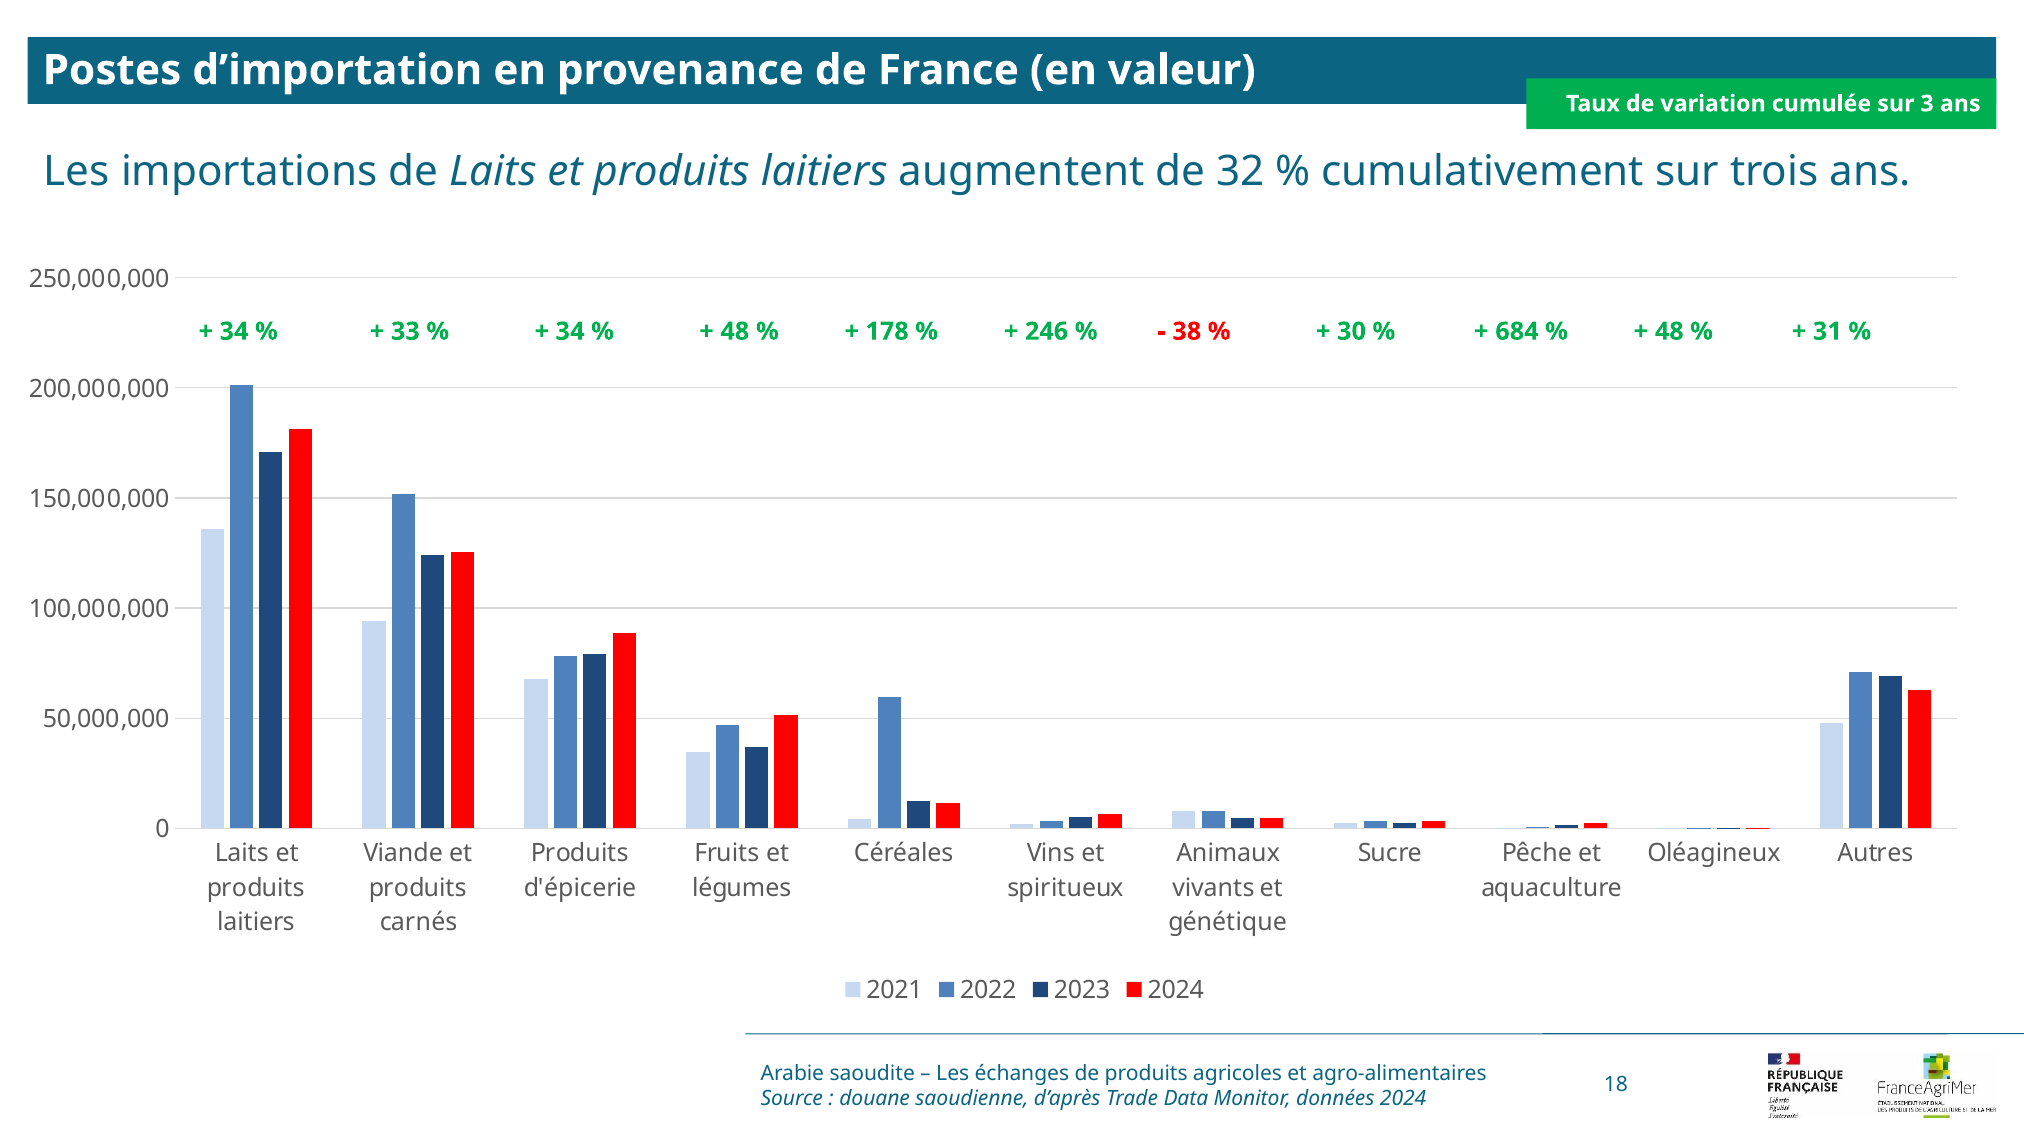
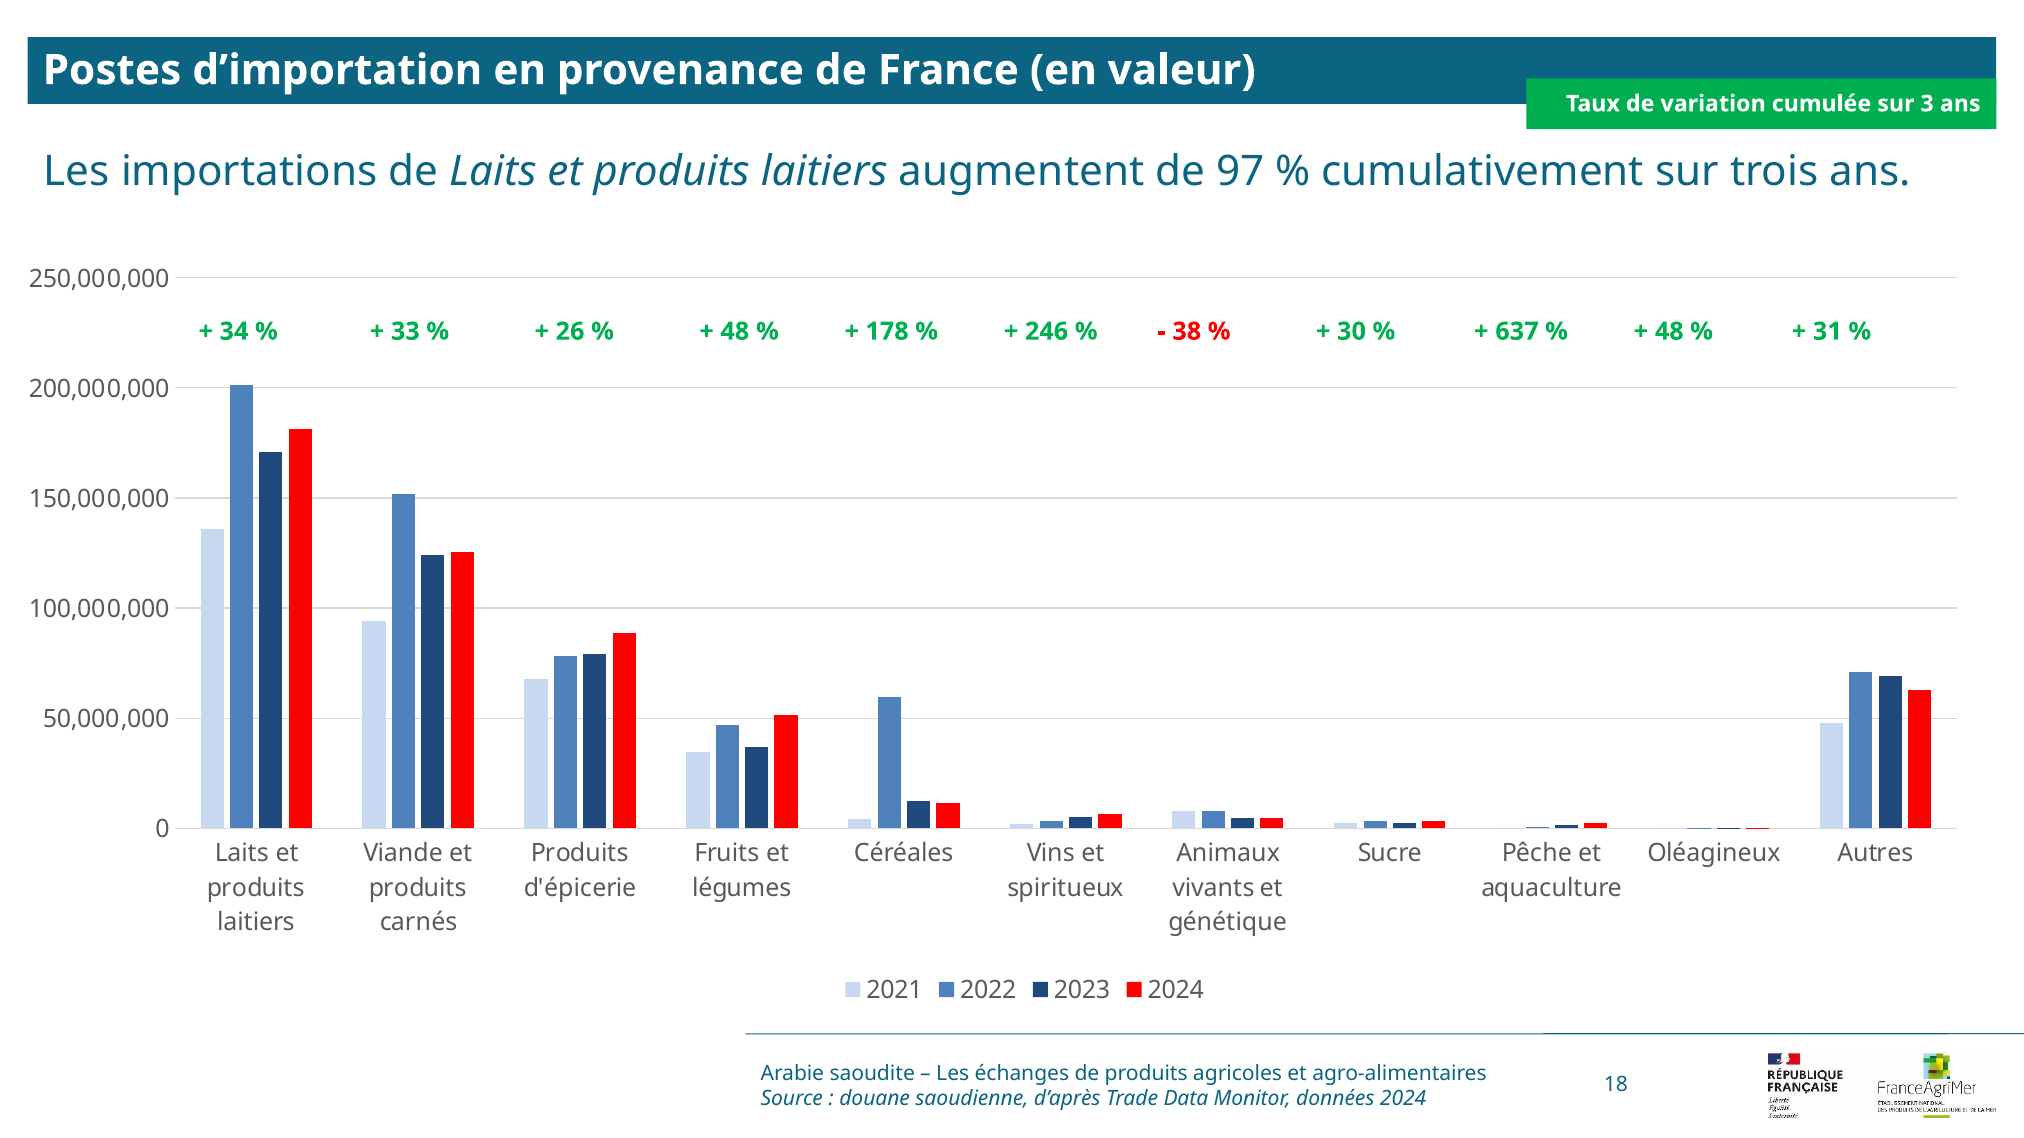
32: 32 -> 97
34 at (570, 332): 34 -> 26
684: 684 -> 637
